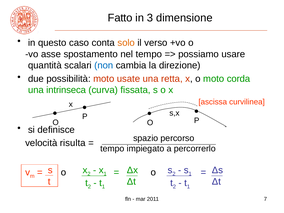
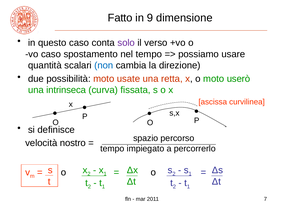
3: 3 -> 9
solo colour: orange -> purple
vo asse: asse -> caso
corda: corda -> userò
risulta: risulta -> nostro
